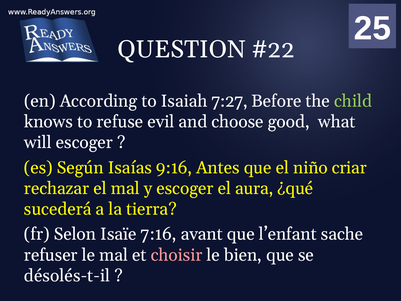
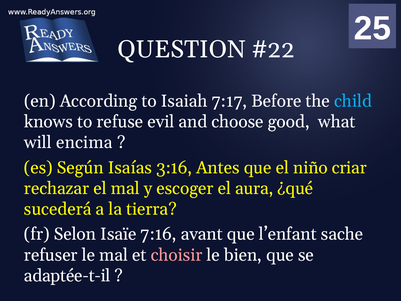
7:27: 7:27 -> 7:17
child colour: light green -> light blue
will escoger: escoger -> encima
9:16: 9:16 -> 3:16
désolés-t-il: désolés-t-il -> adaptée-t-il
